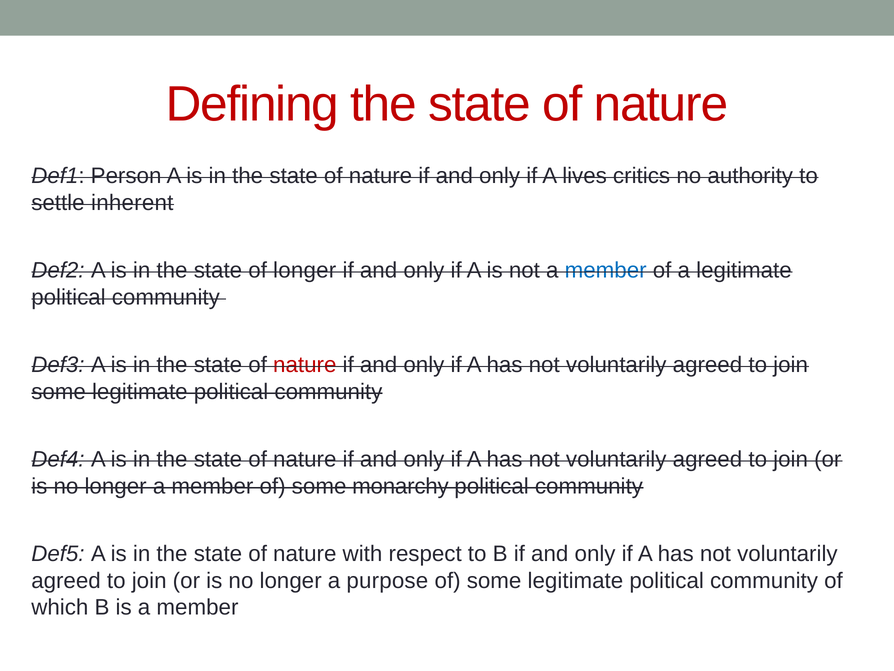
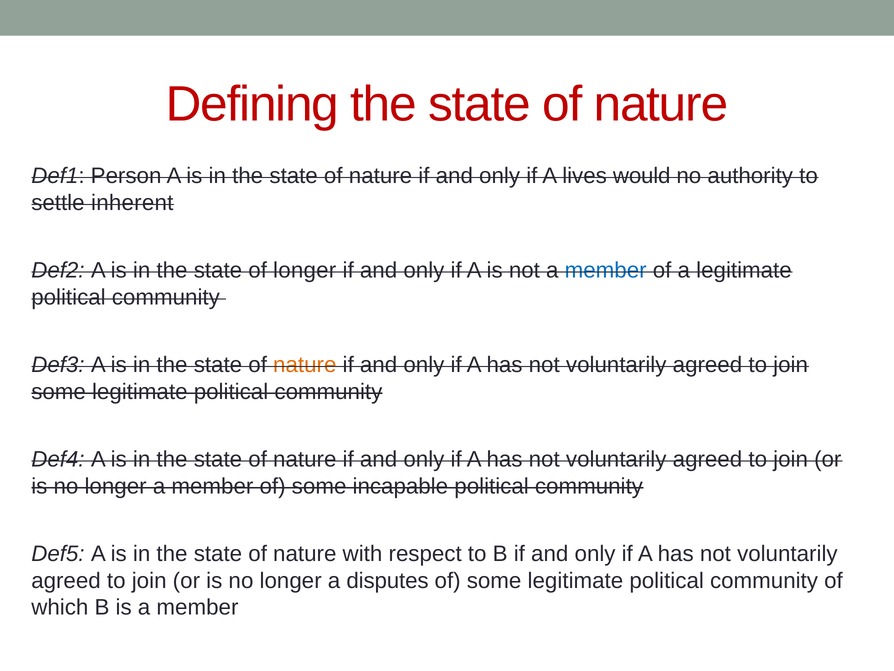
critics: critics -> would
nature at (305, 365) colour: red -> orange
monarchy: monarchy -> incapable
purpose: purpose -> disputes
